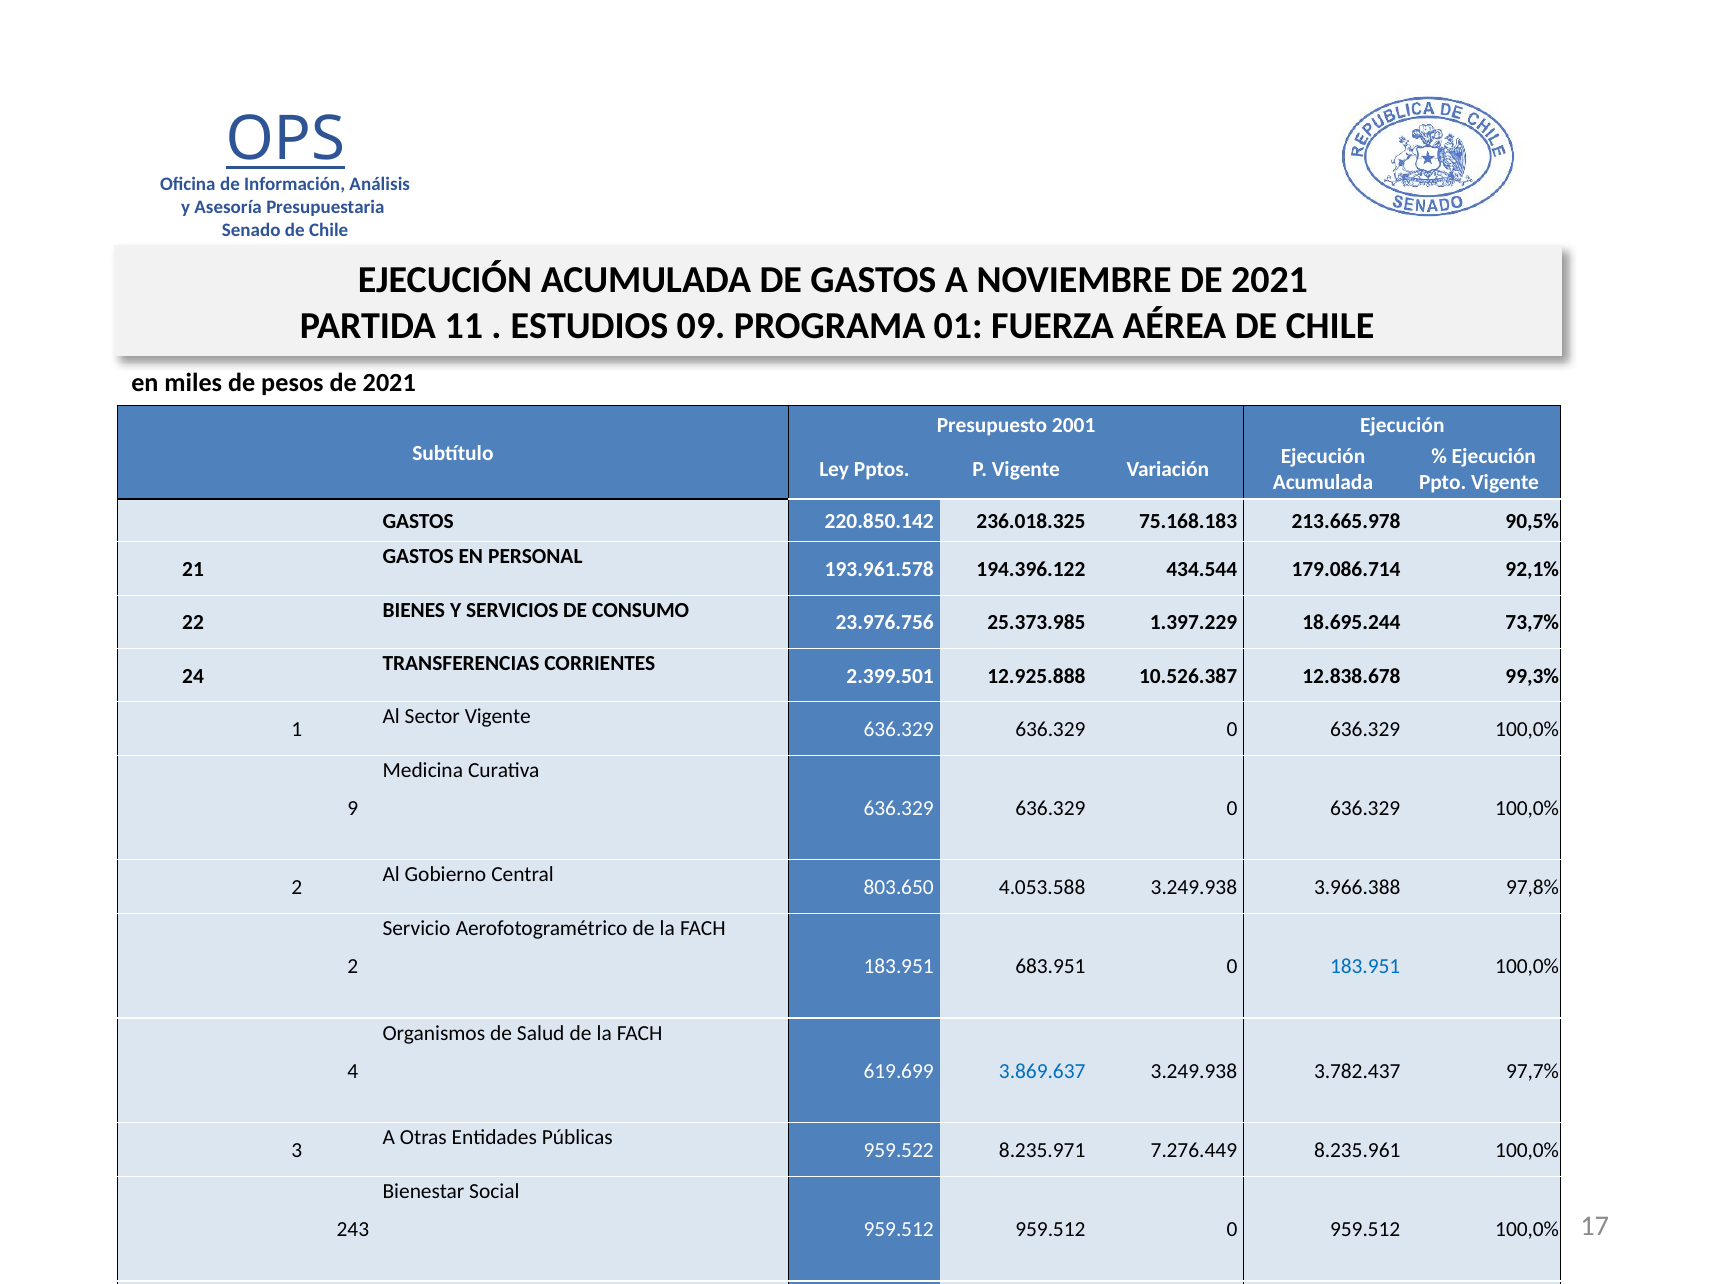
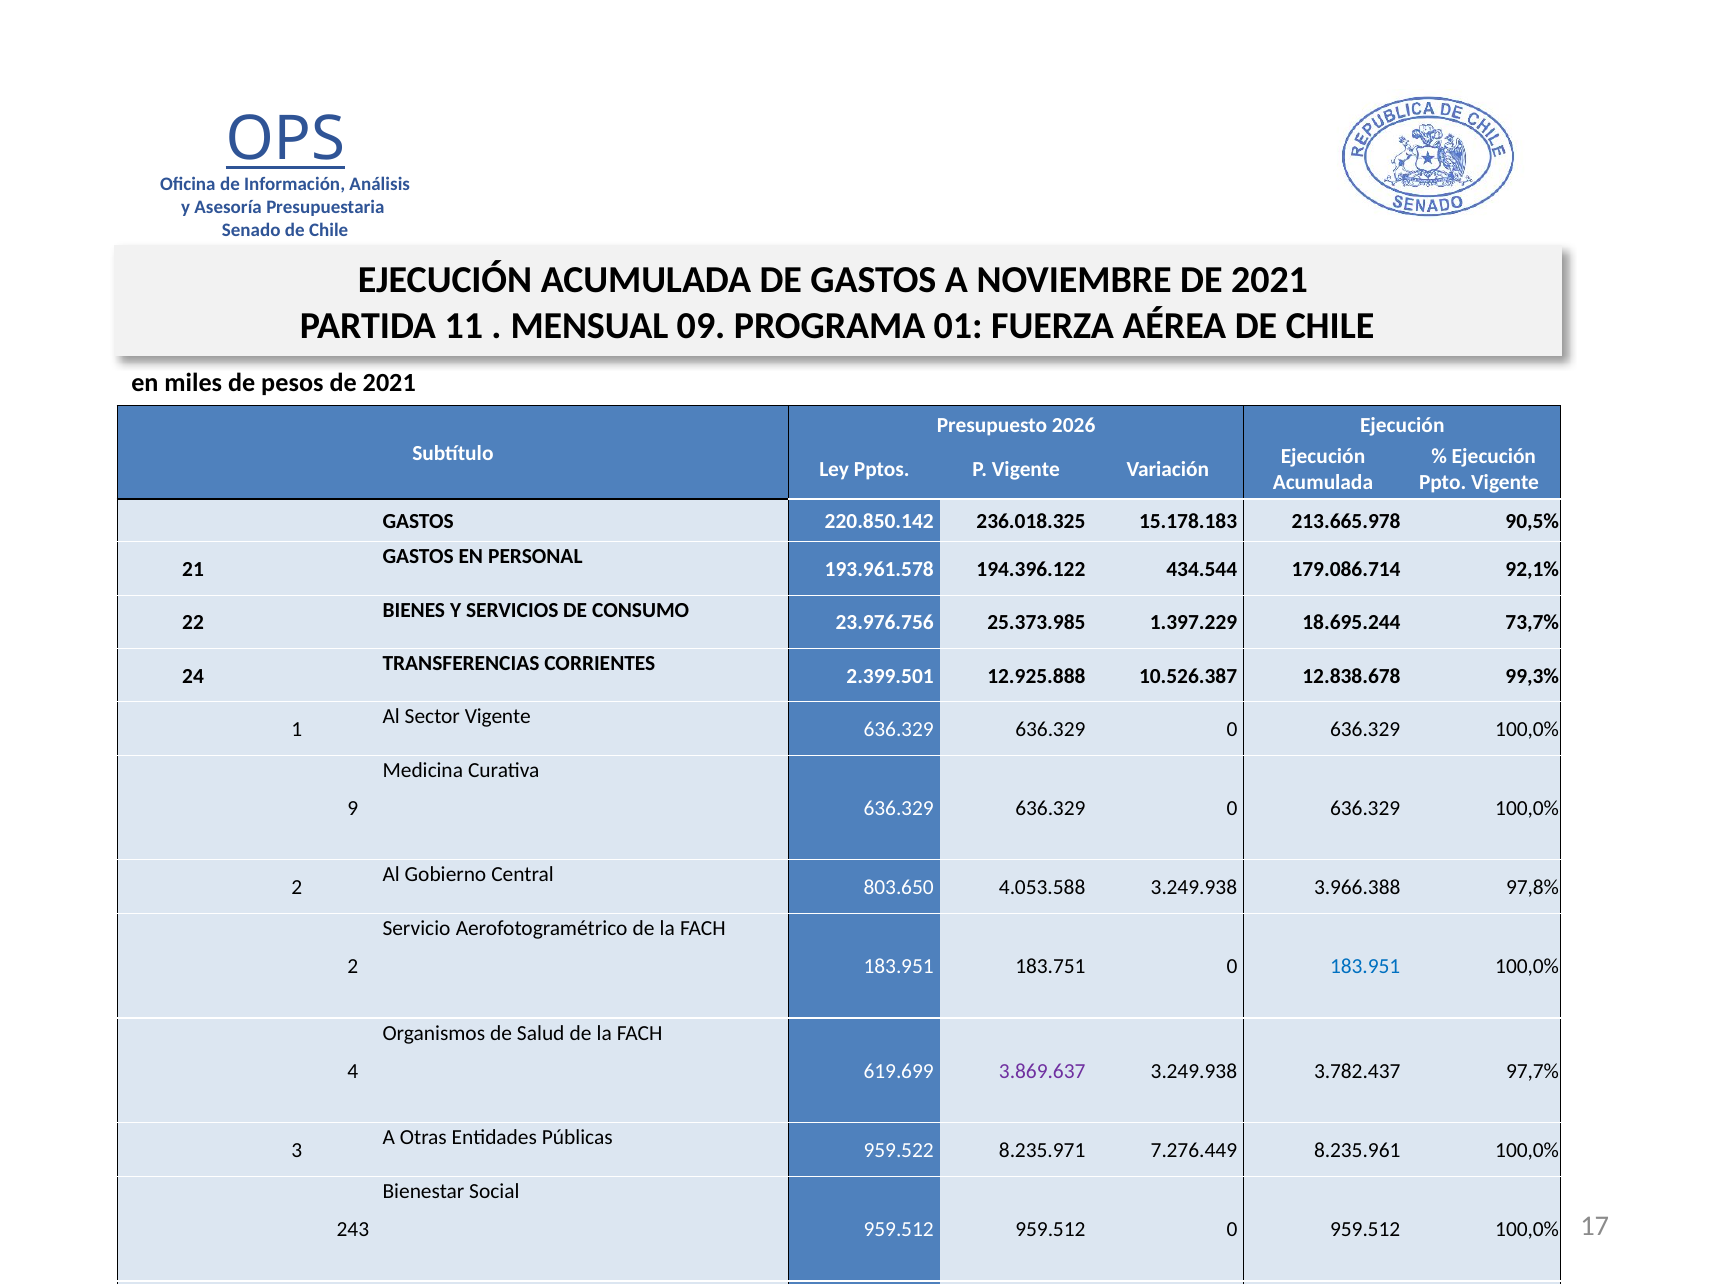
ESTUDIOS at (589, 326): ESTUDIOS -> MENSUAL
2001: 2001 -> 2026
75.168.183: 75.168.183 -> 15.178.183
683.951: 683.951 -> 183.751
3.869.637 colour: blue -> purple
